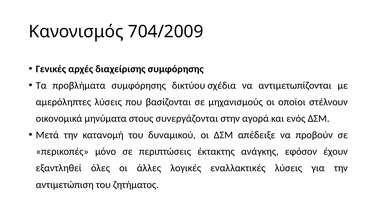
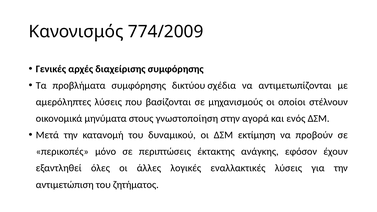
704/2009: 704/2009 -> 774/2009
συνεργάζονται: συνεργάζονται -> γνωστοποίηση
απέδειξε: απέδειξε -> εκτίμηση
